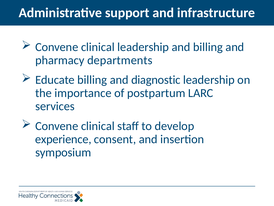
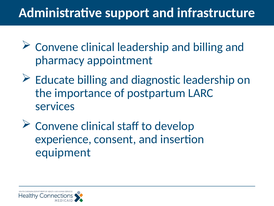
departments: departments -> appointment
symposium: symposium -> equipment
